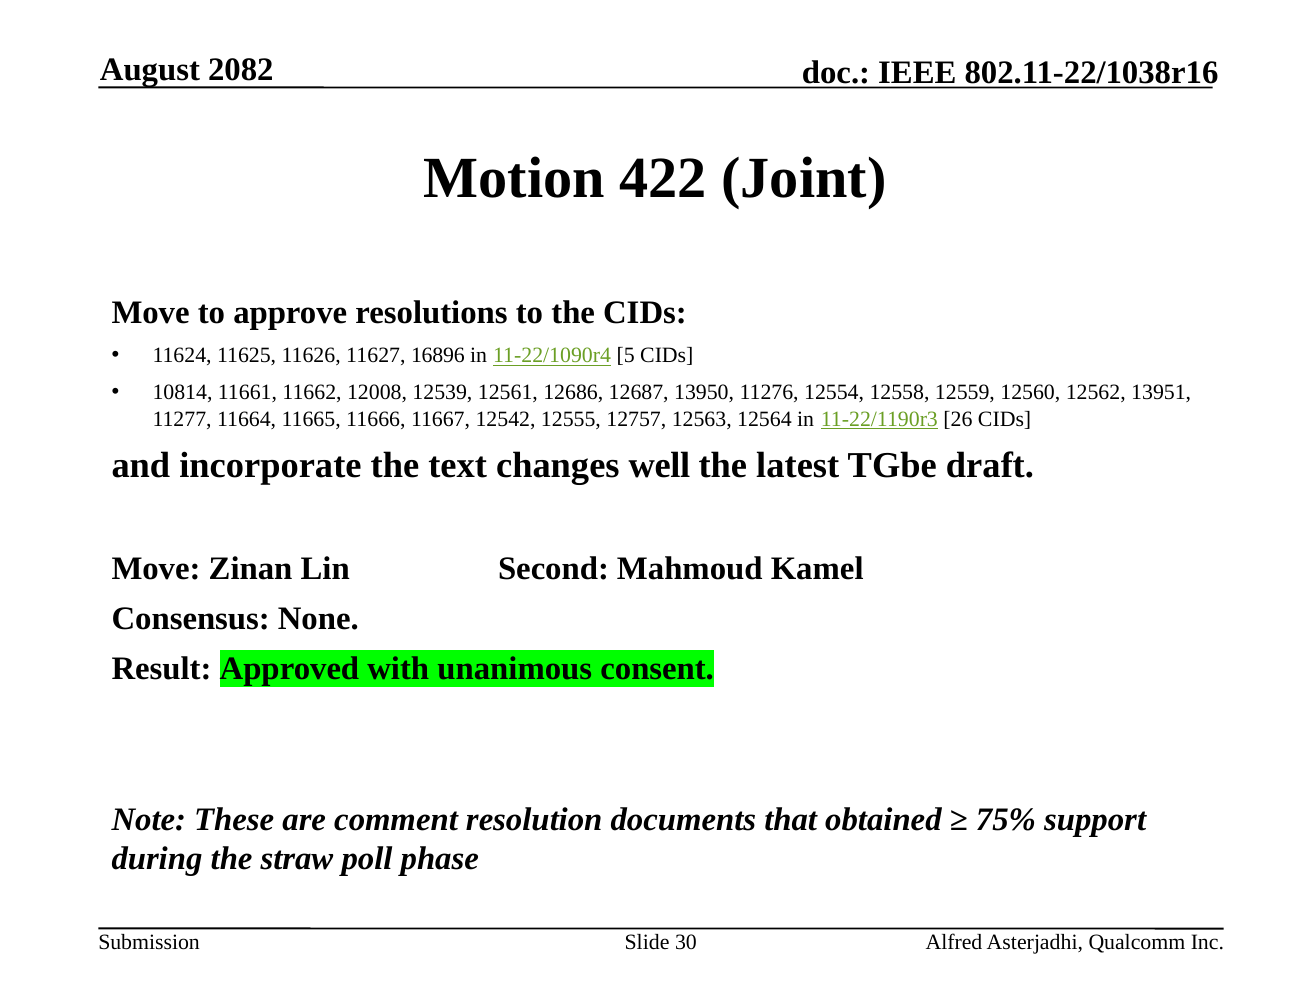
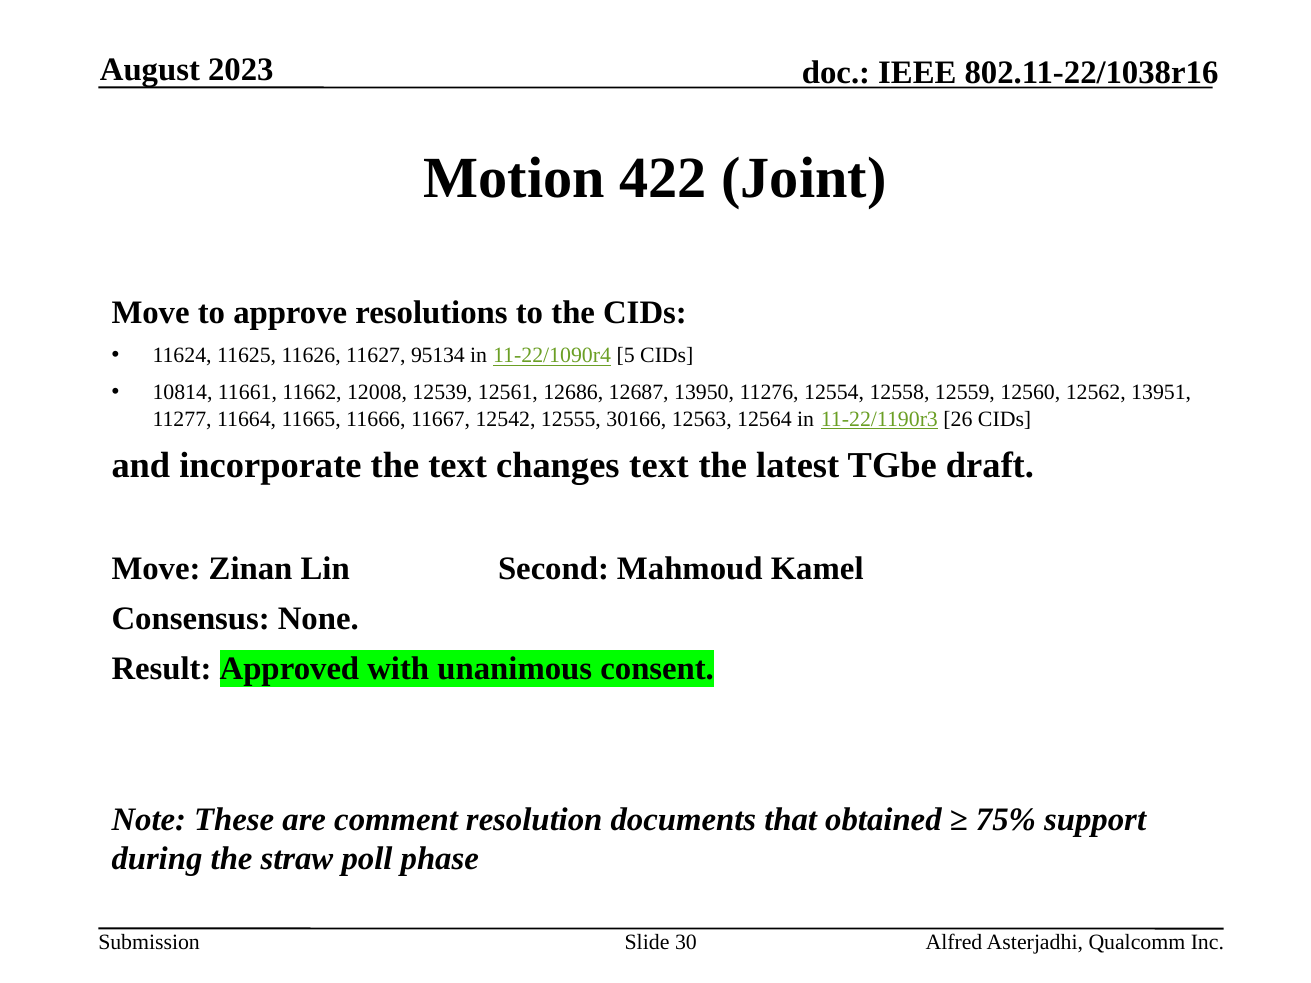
2082: 2082 -> 2023
16896: 16896 -> 95134
12757: 12757 -> 30166
changes well: well -> text
